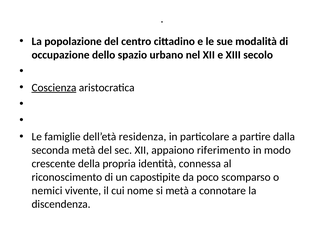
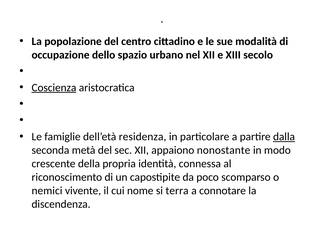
dalla underline: none -> present
riferimento: riferimento -> nonostante
si metà: metà -> terra
